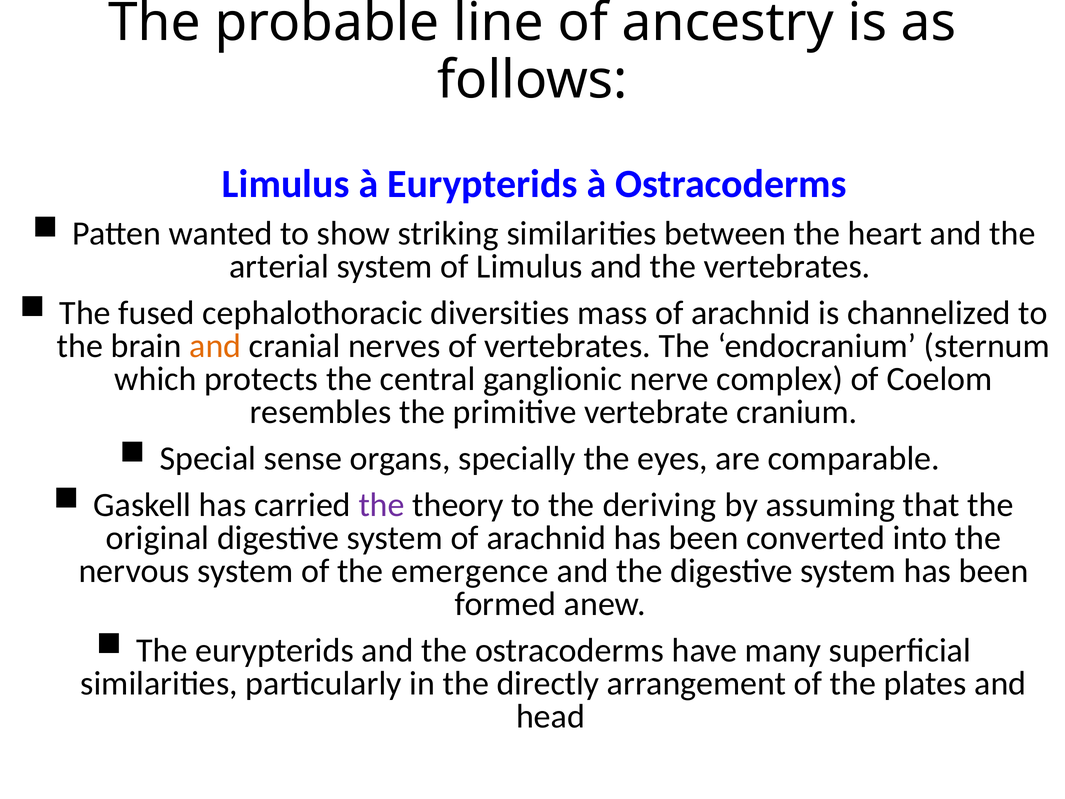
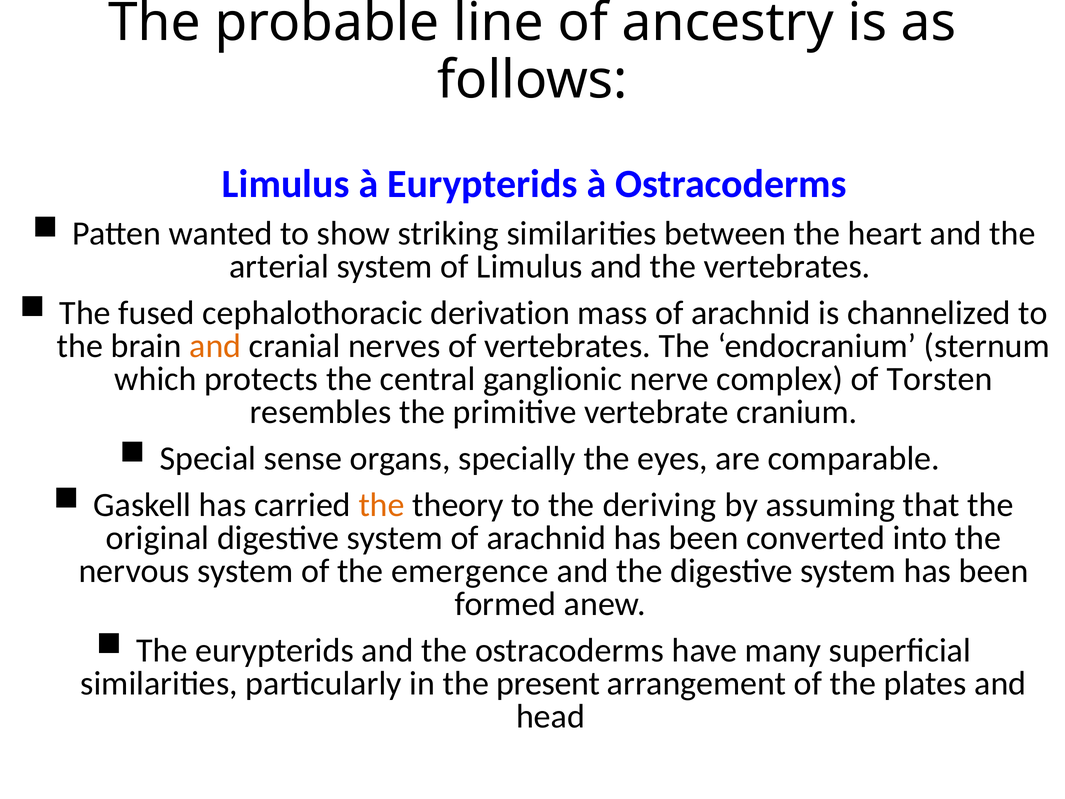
diversities: diversities -> derivation
Coelom: Coelom -> Torsten
the at (382, 505) colour: purple -> orange
directly: directly -> present
